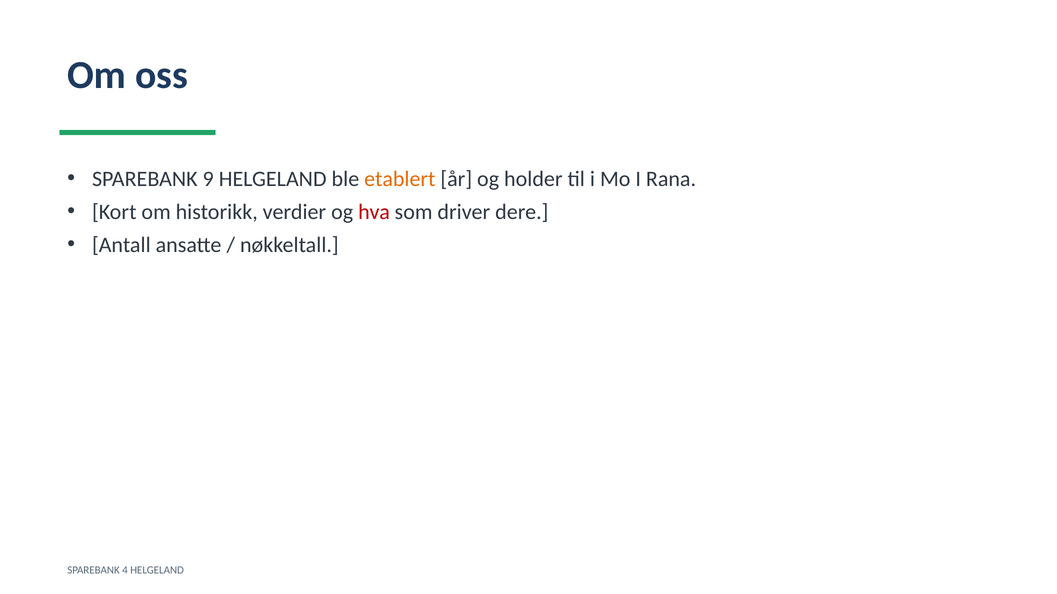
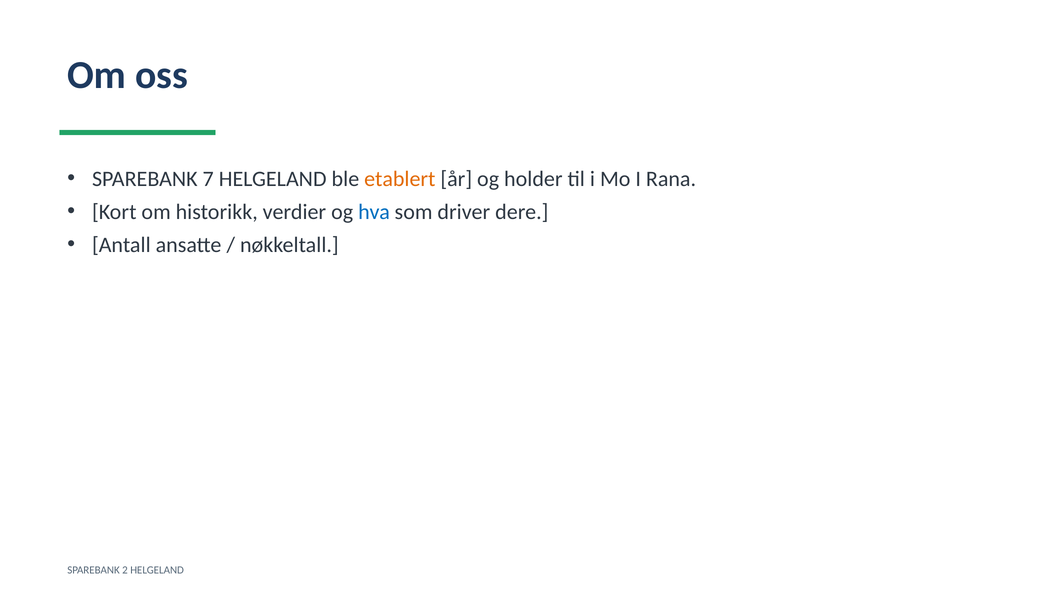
9: 9 -> 7
hva colour: red -> blue
4: 4 -> 2
